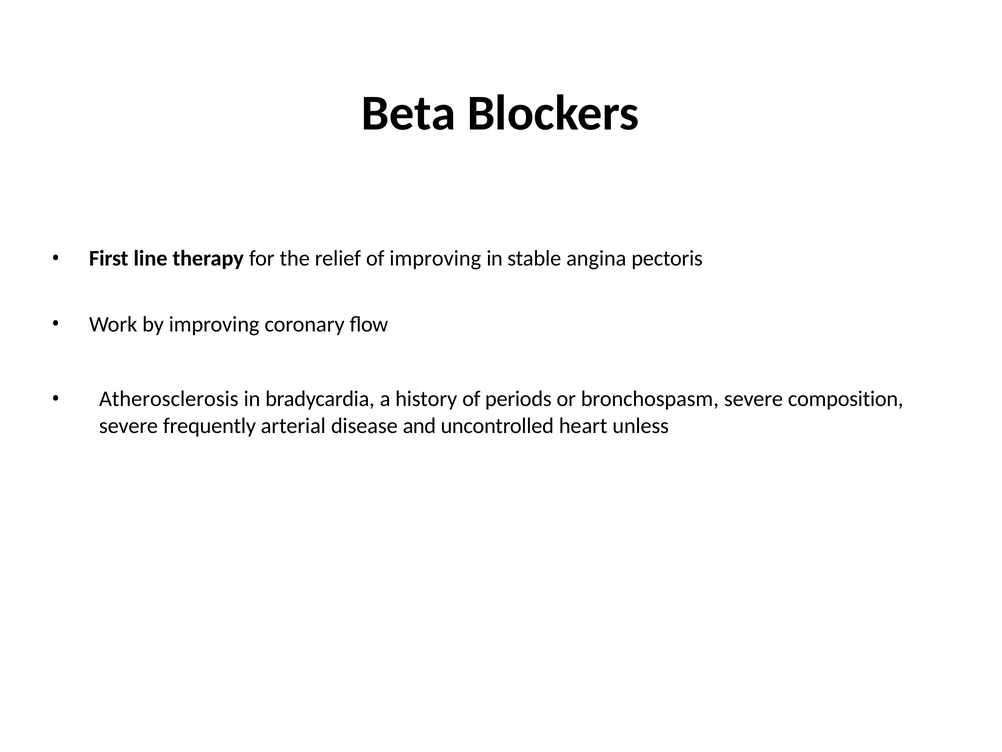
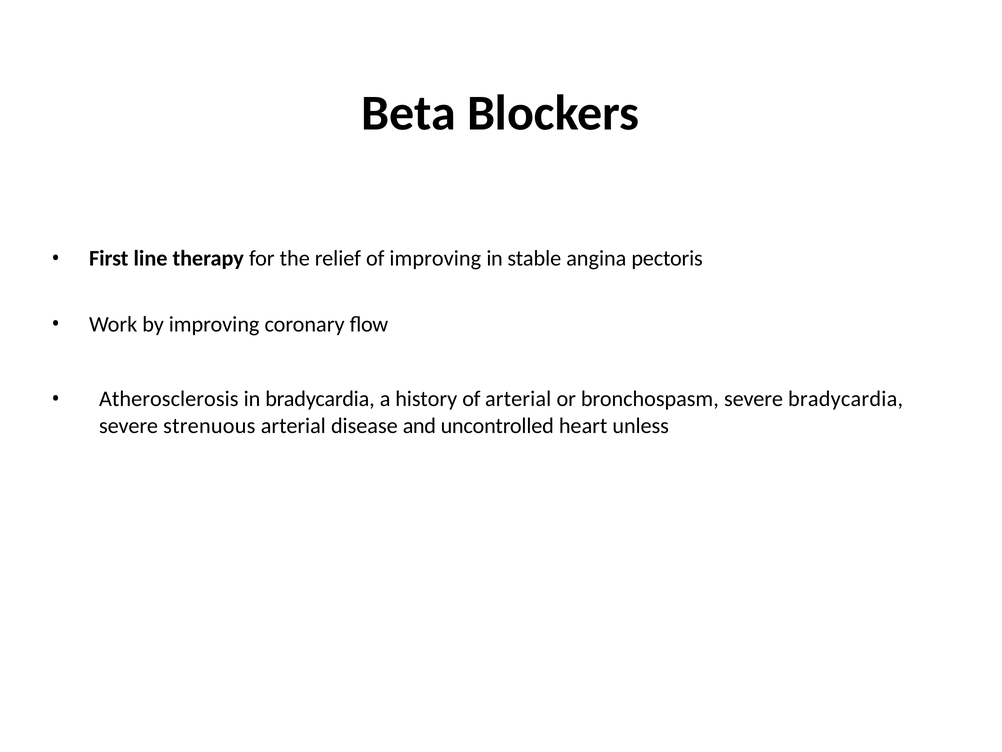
of periods: periods -> arterial
severe composition: composition -> bradycardia
frequently: frequently -> strenuous
